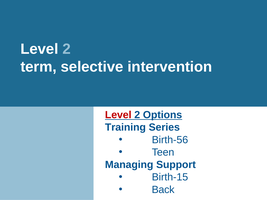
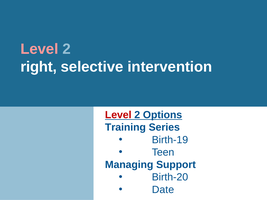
Level at (39, 49) colour: white -> pink
term: term -> right
Birth-56: Birth-56 -> Birth-19
Birth-15: Birth-15 -> Birth-20
Back: Back -> Date
